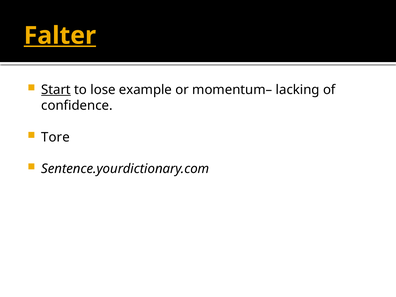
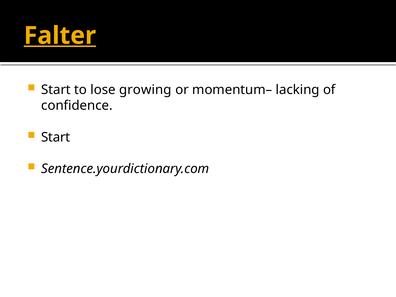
Start at (56, 90) underline: present -> none
example: example -> growing
Tore at (55, 137): Tore -> Start
